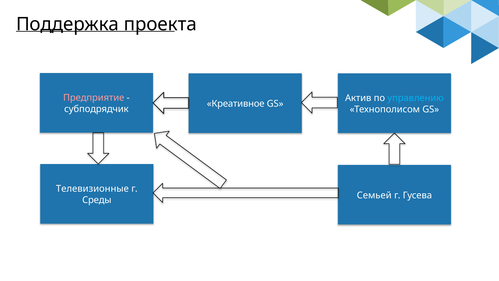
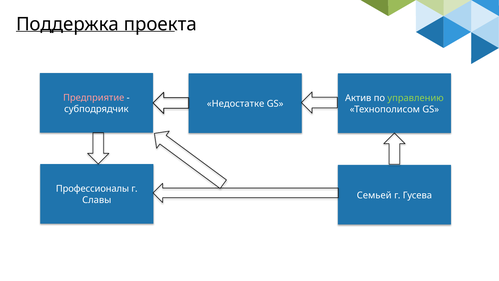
управлению colour: light blue -> light green
Креативное: Креативное -> Недостатке
Телевизионные: Телевизионные -> Профессионалы
Среды: Среды -> Славы
